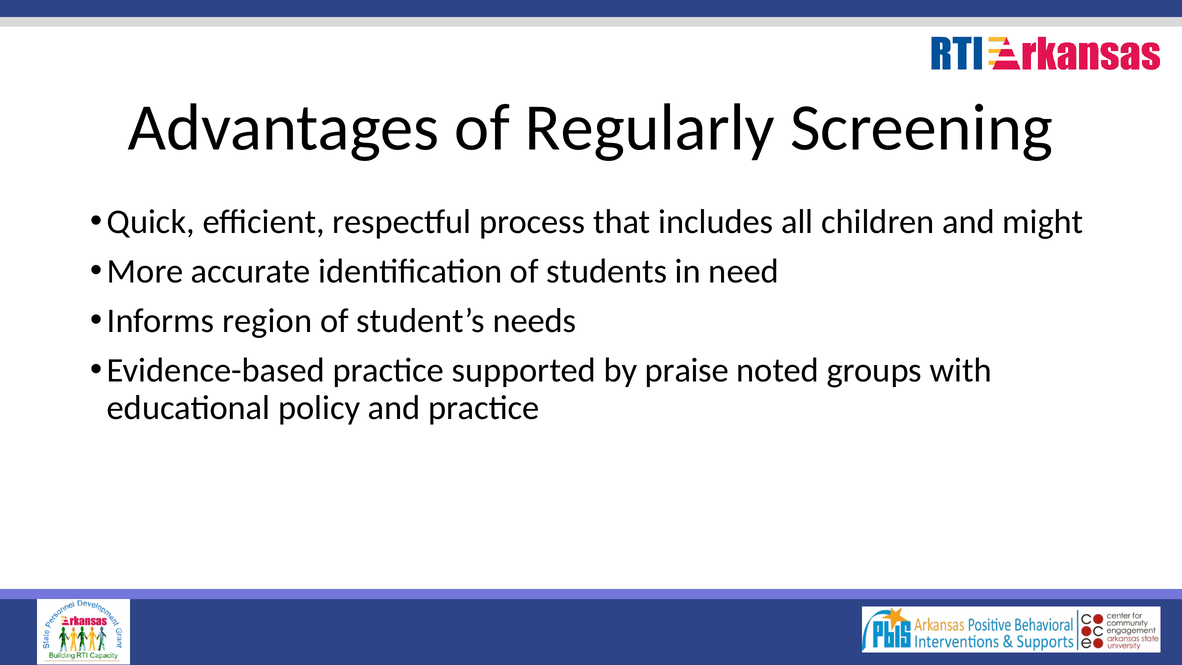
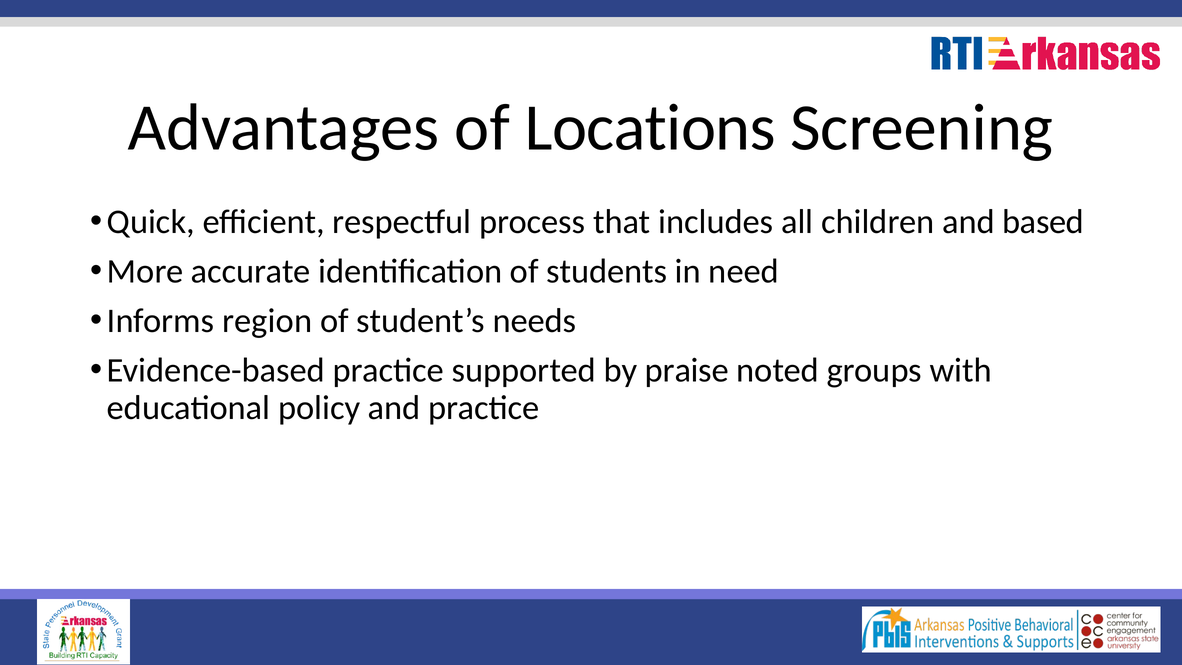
Regularly: Regularly -> Locations
might: might -> based
